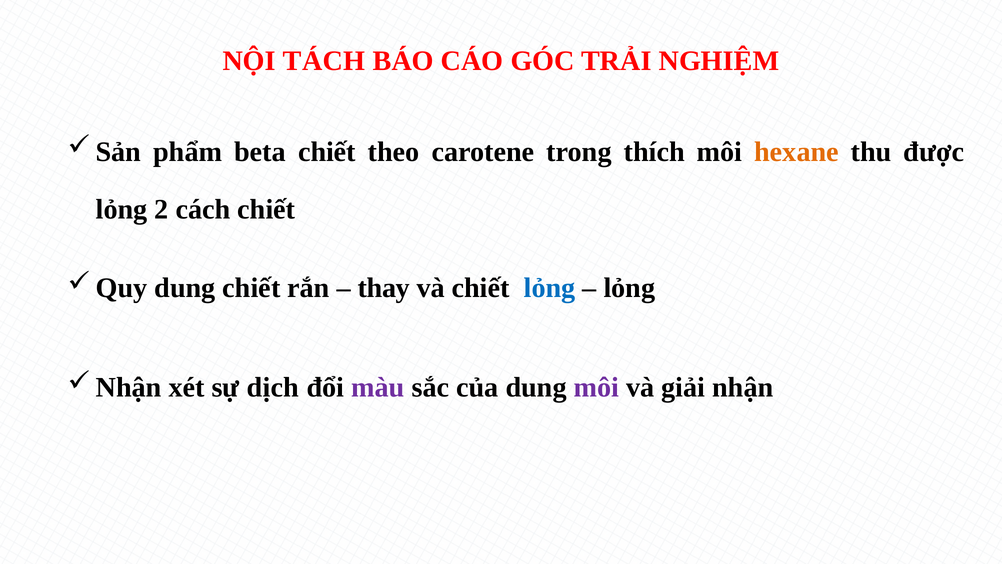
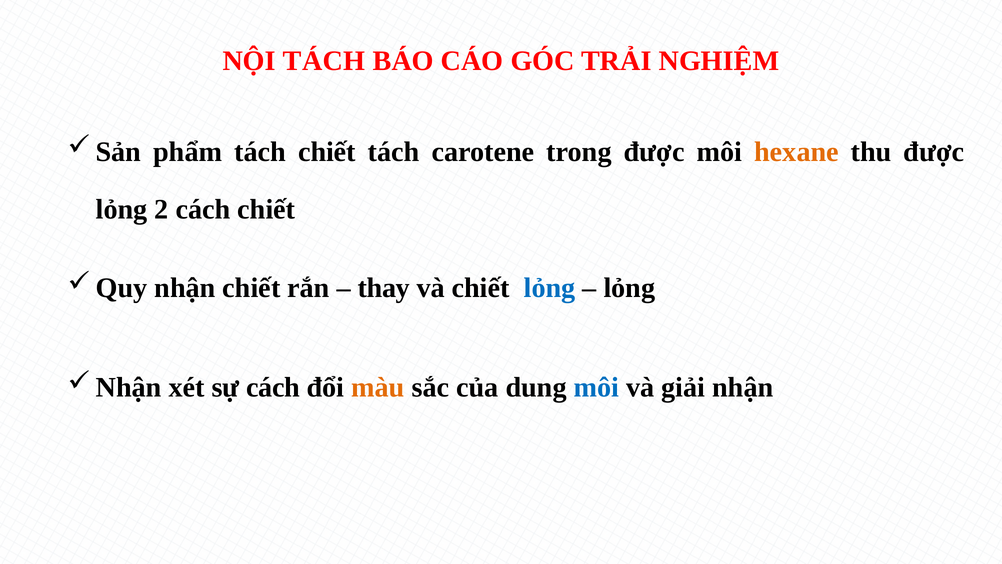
phẩm beta: beta -> tách
chiết theo: theo -> tách
trong thích: thích -> được
dung at (185, 288): dung -> nhận
sự dịch: dịch -> cách
màu colour: purple -> orange
môi at (596, 387) colour: purple -> blue
